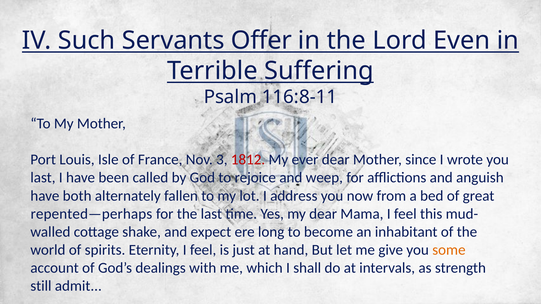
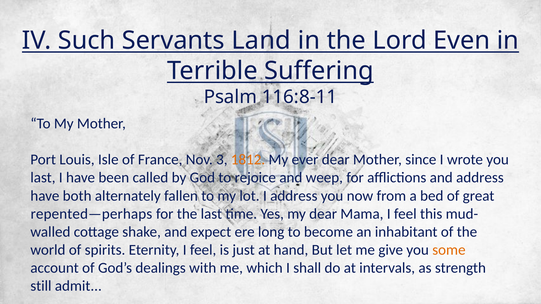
Offer: Offer -> Land
1812 colour: red -> orange
and anguish: anguish -> address
